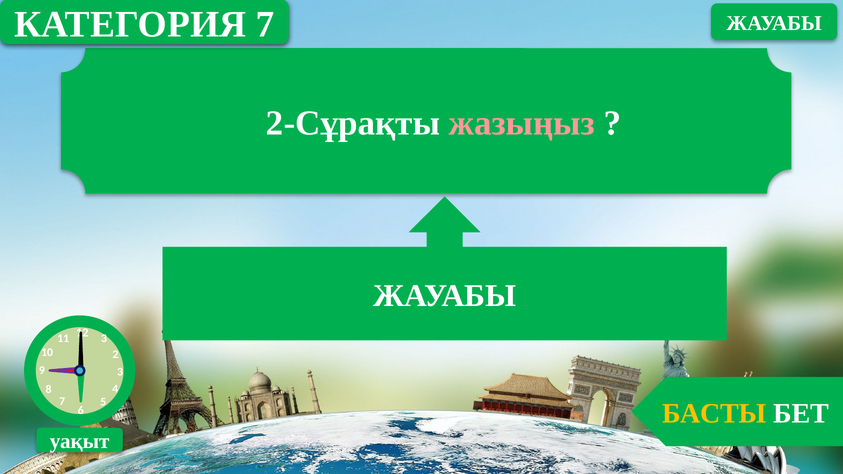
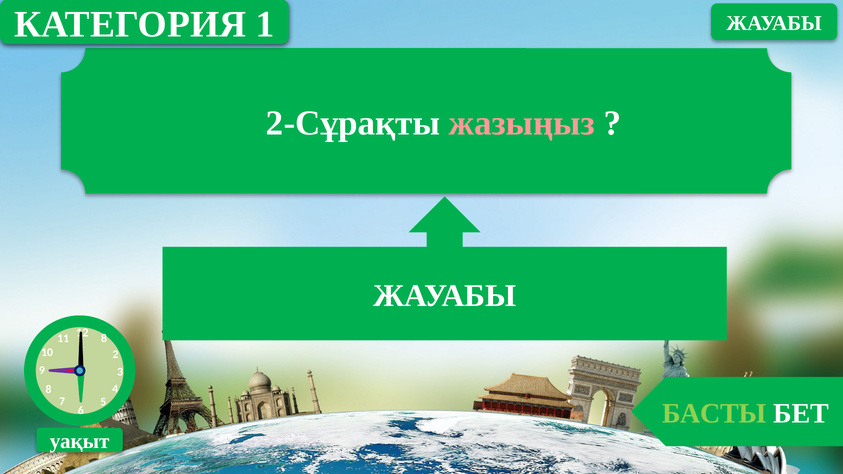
КАТЕГОРИЯ 7: 7 -> 1
3 at (104, 339): 3 -> 8
БАСТЫ colour: yellow -> light green
